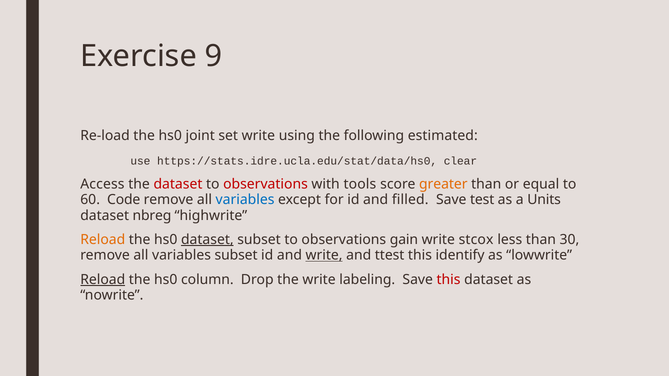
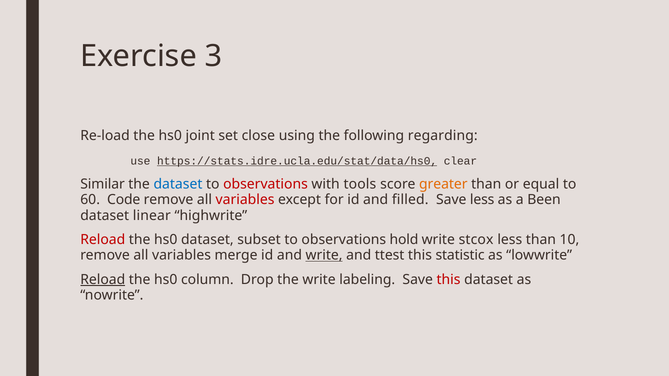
9: 9 -> 3
set write: write -> close
estimated: estimated -> regarding
https://stats.idre.ucla.edu/stat/data/hs0 underline: none -> present
Access: Access -> Similar
dataset at (178, 184) colour: red -> blue
variables at (245, 200) colour: blue -> red
Save test: test -> less
Units: Units -> Been
nbreg: nbreg -> linear
Reload at (103, 240) colour: orange -> red
dataset at (207, 240) underline: present -> none
gain: gain -> hold
30: 30 -> 10
variables subset: subset -> merge
identify: identify -> statistic
